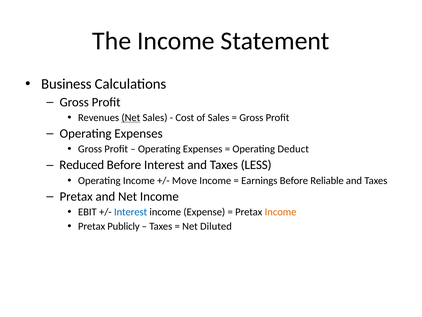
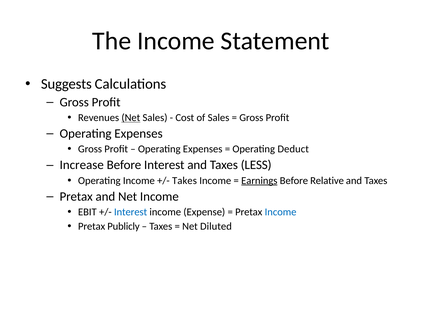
Business: Business -> Suggests
Reduced: Reduced -> Increase
Move: Move -> Takes
Earnings underline: none -> present
Reliable: Reliable -> Relative
Income at (281, 212) colour: orange -> blue
